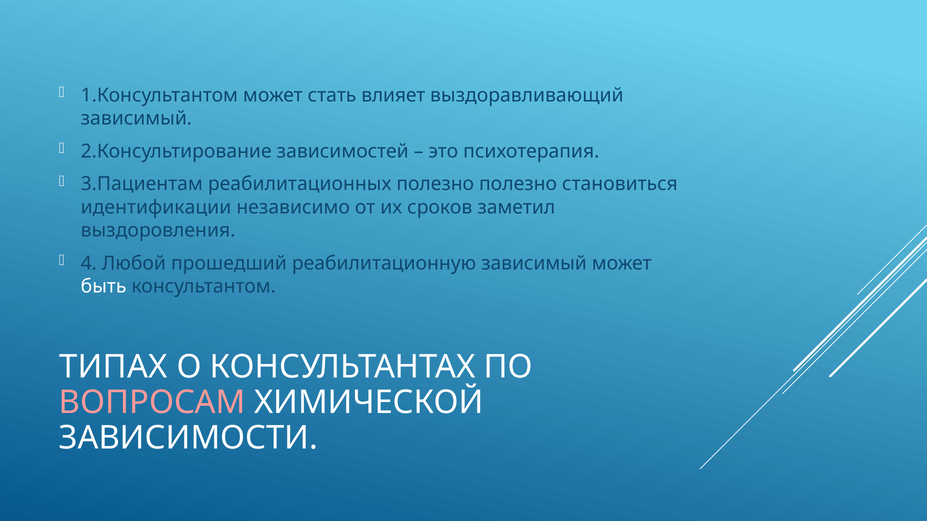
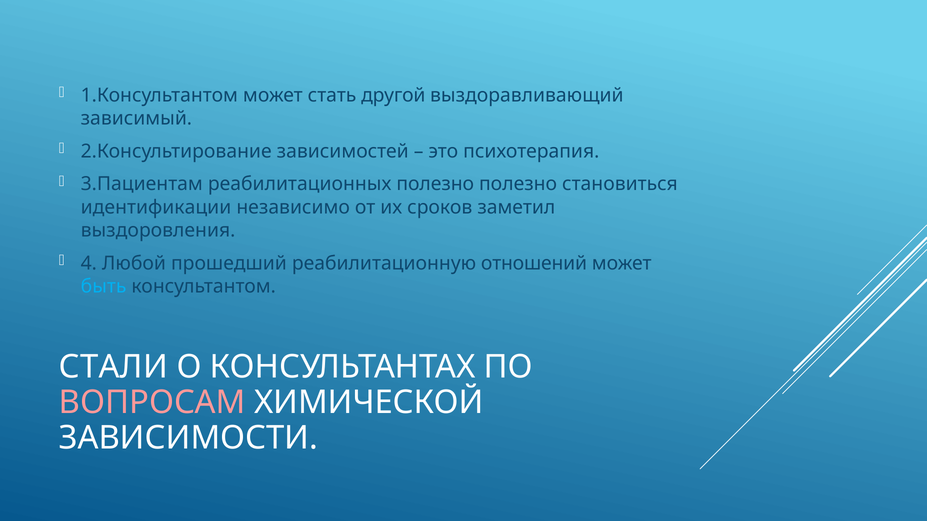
влияет: влияет -> другой
реабилитационную зависимый: зависимый -> отношений
быть colour: white -> light blue
ТИПАХ: ТИПАХ -> СТАЛИ
